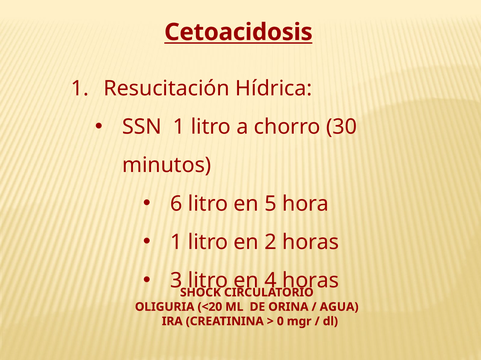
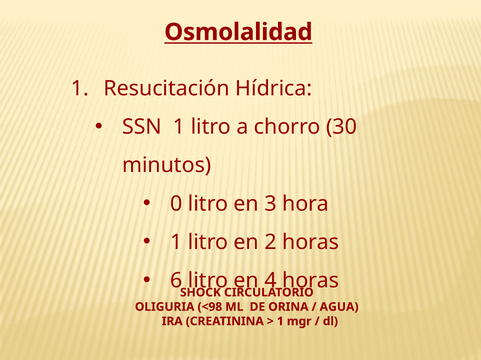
Cetoacidosis: Cetoacidosis -> Osmolalidad
6: 6 -> 0
5: 5 -> 3
3: 3 -> 6
<20: <20 -> <98
0 at (280, 322): 0 -> 1
